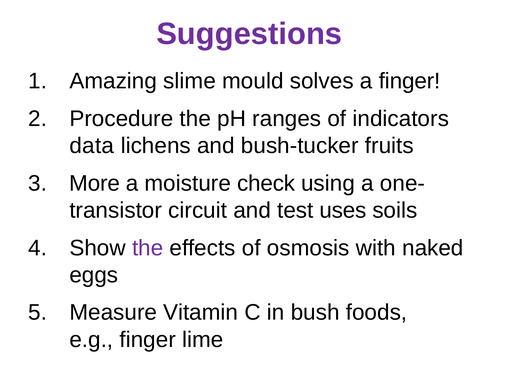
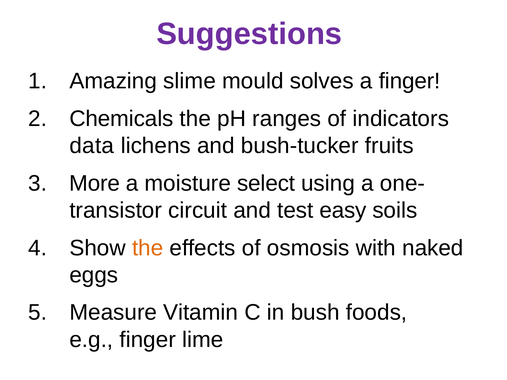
Procedure: Procedure -> Chemicals
check: check -> select
uses: uses -> easy
the at (148, 248) colour: purple -> orange
